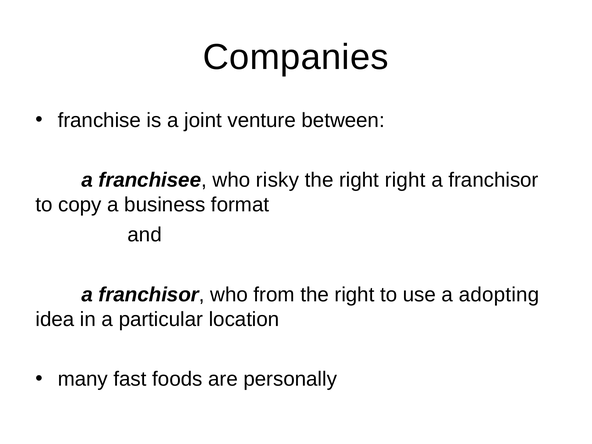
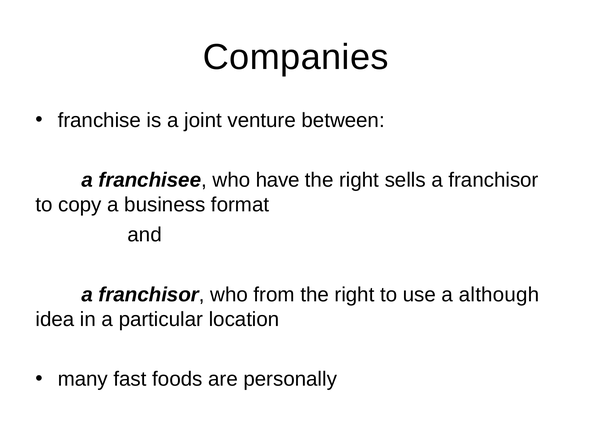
risky: risky -> have
right right: right -> sells
adopting: adopting -> although
